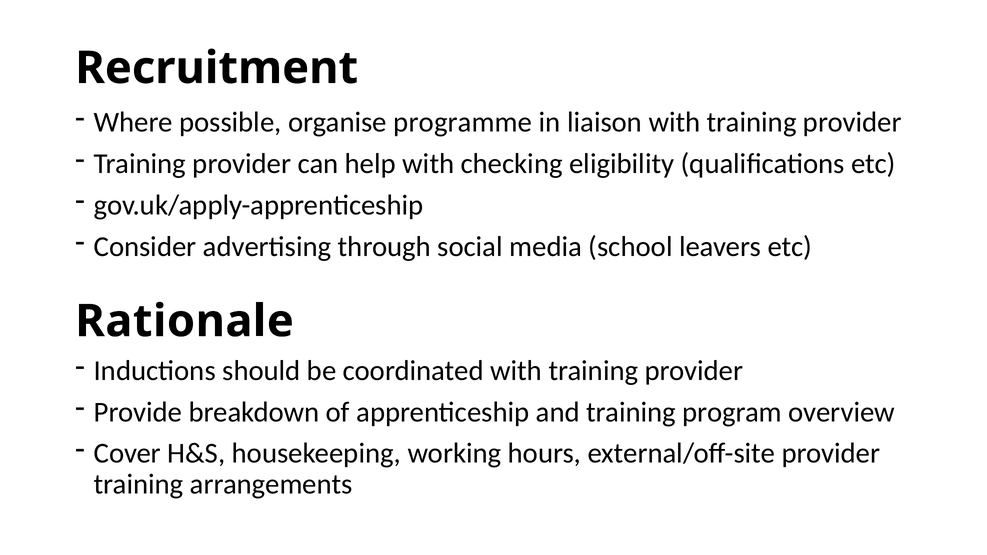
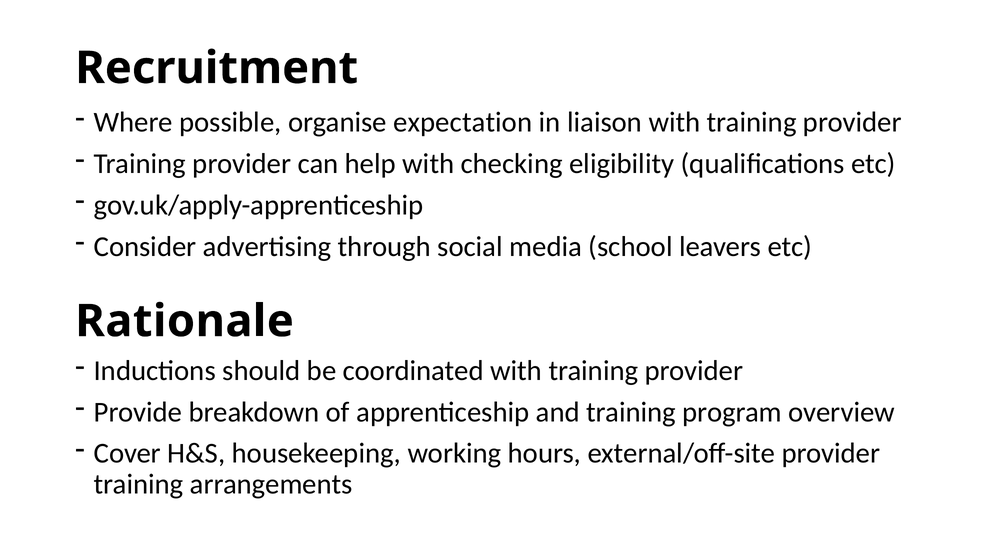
programme: programme -> expectation
